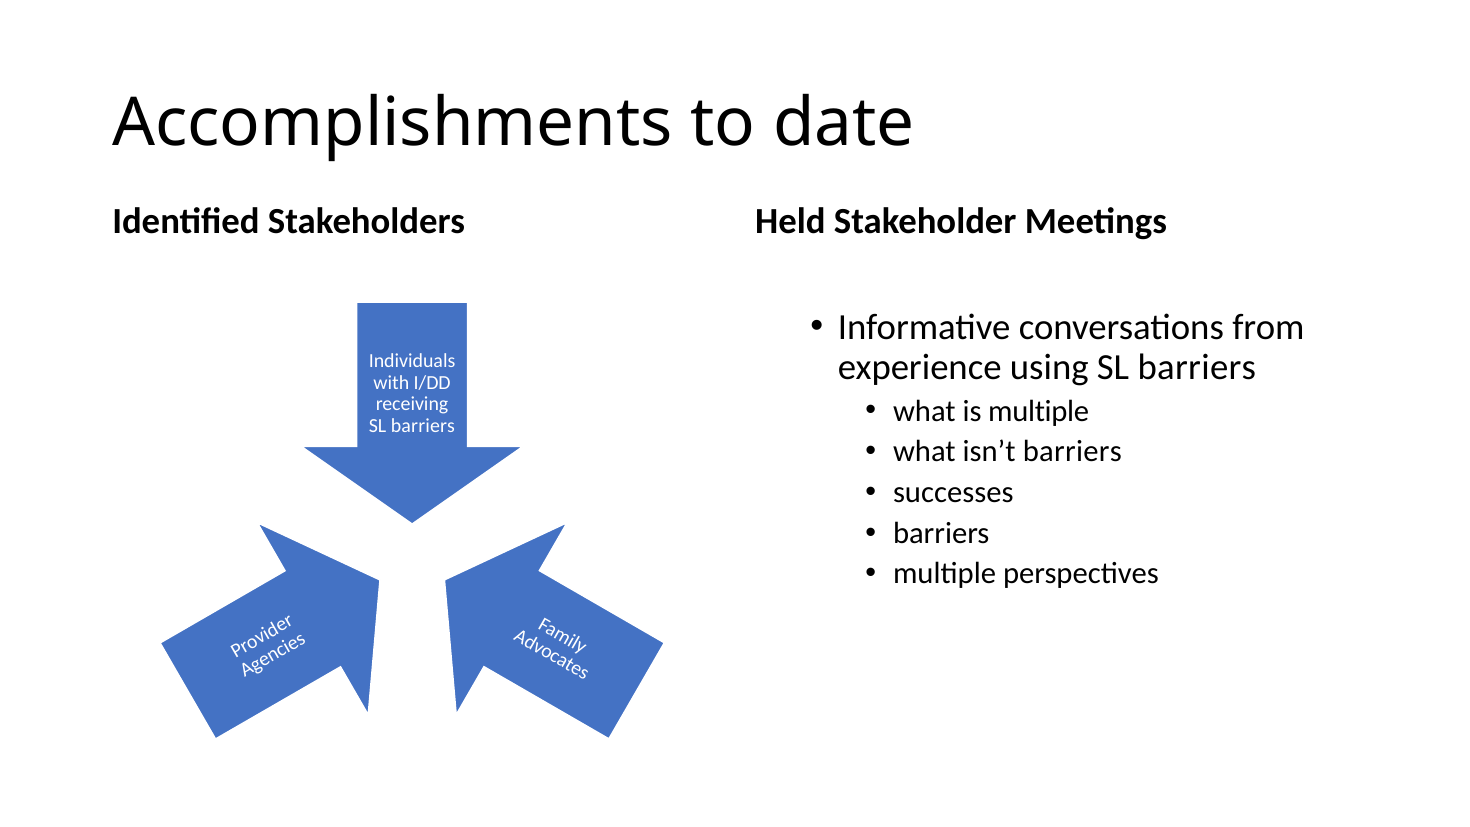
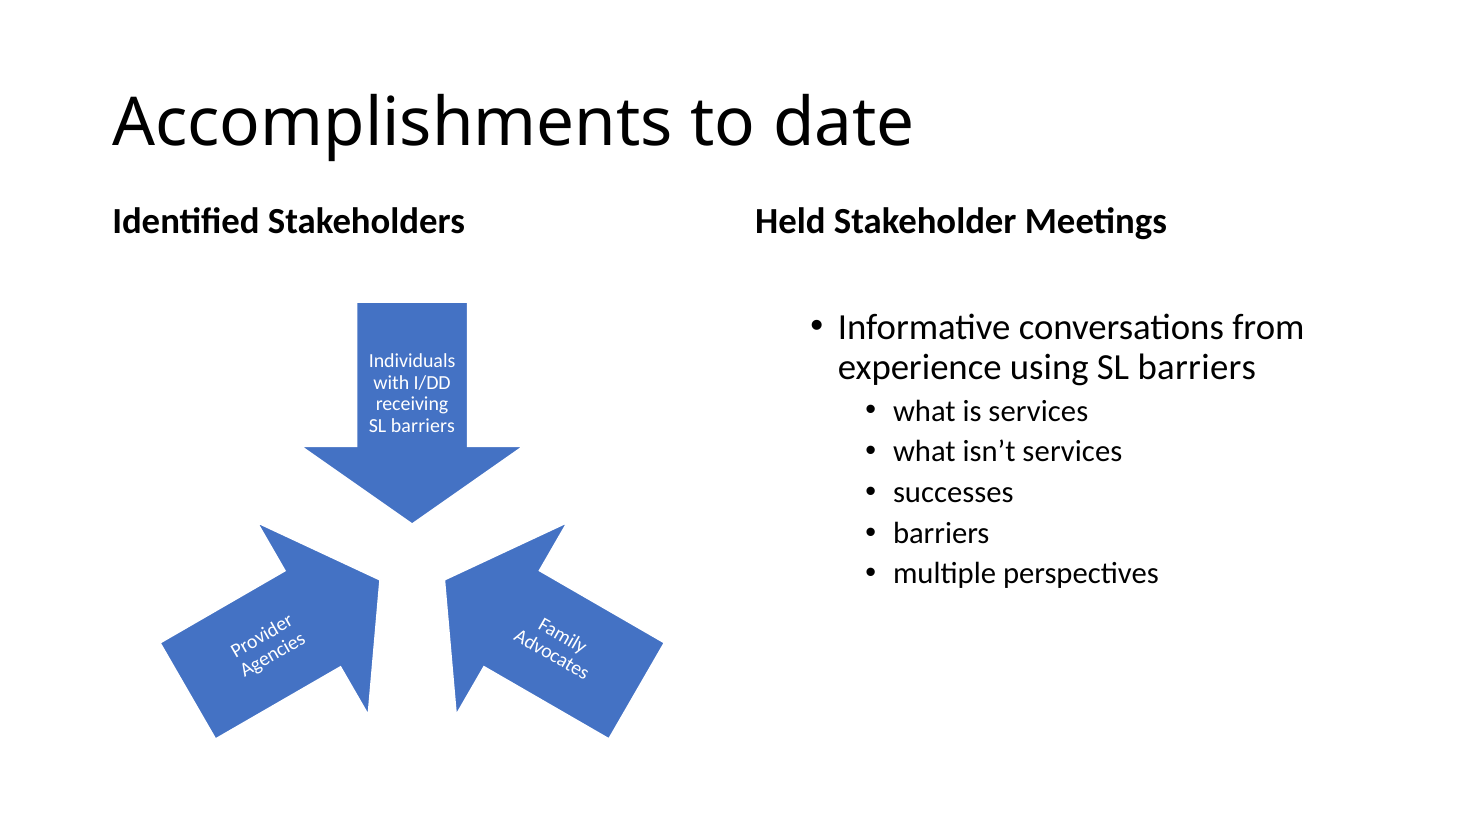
is multiple: multiple -> services
isn’t barriers: barriers -> services
